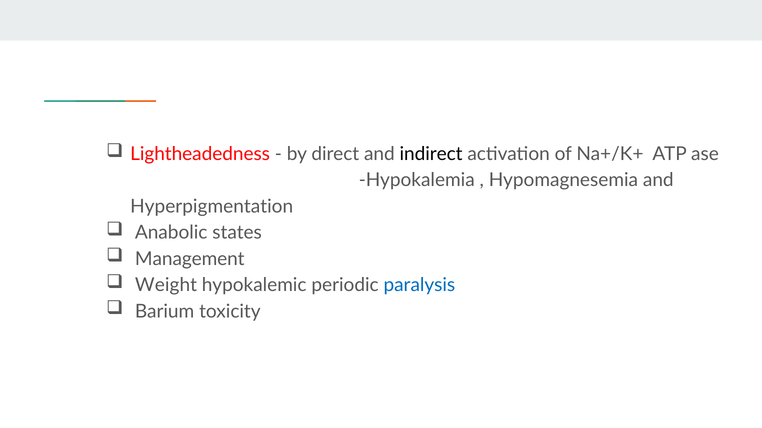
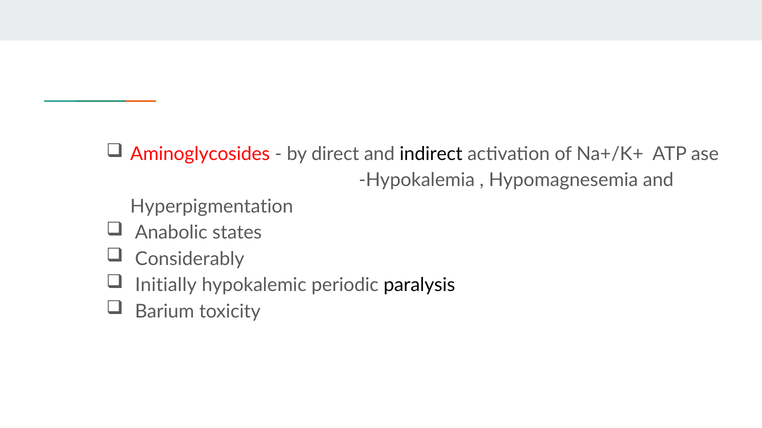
Lightheadedness: Lightheadedness -> Aminoglycosides
Management: Management -> Considerably
Weight: Weight -> Initially
paralysis colour: blue -> black
